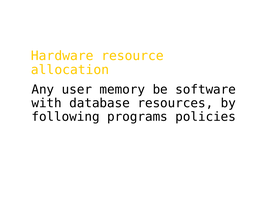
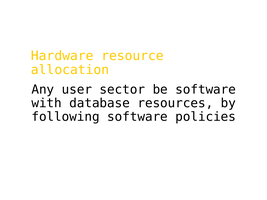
memory: memory -> sector
following programs: programs -> software
